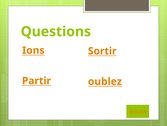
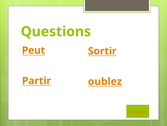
Ions: Ions -> Peut
